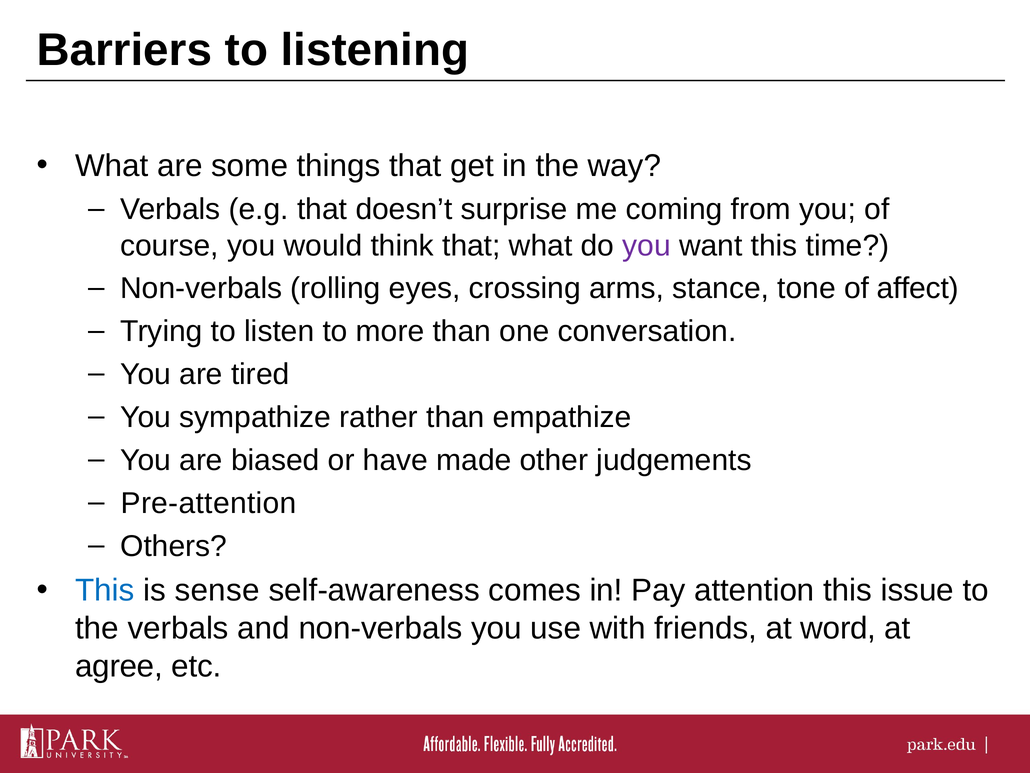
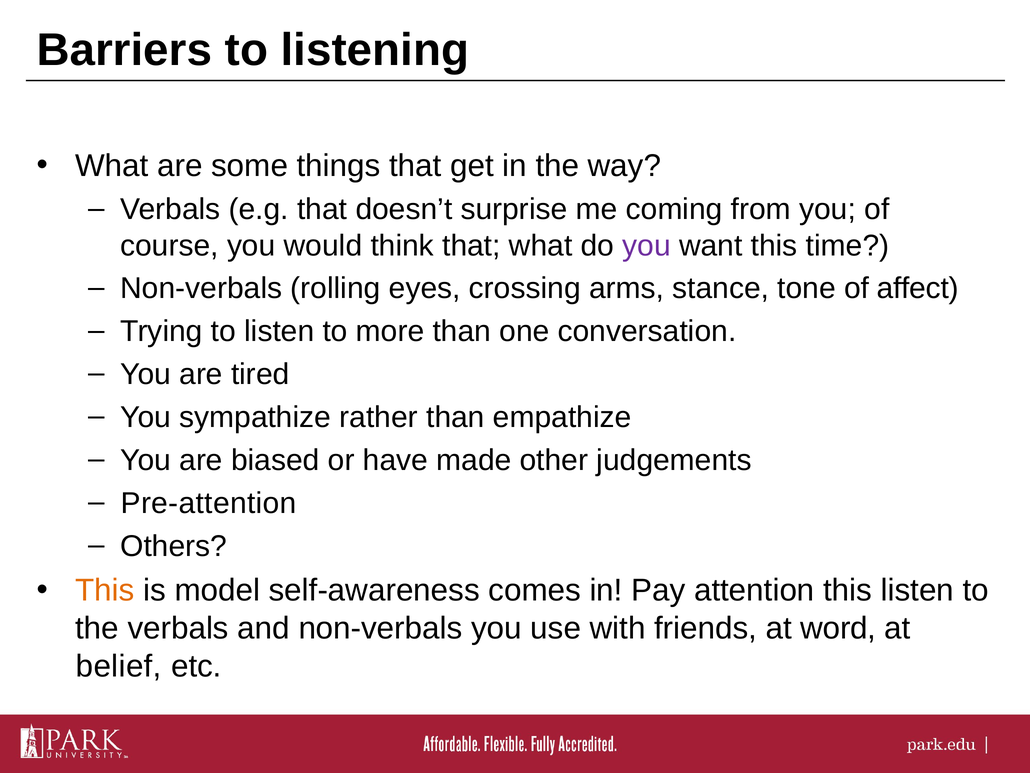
This at (105, 590) colour: blue -> orange
sense: sense -> model
this issue: issue -> listen
agree: agree -> belief
